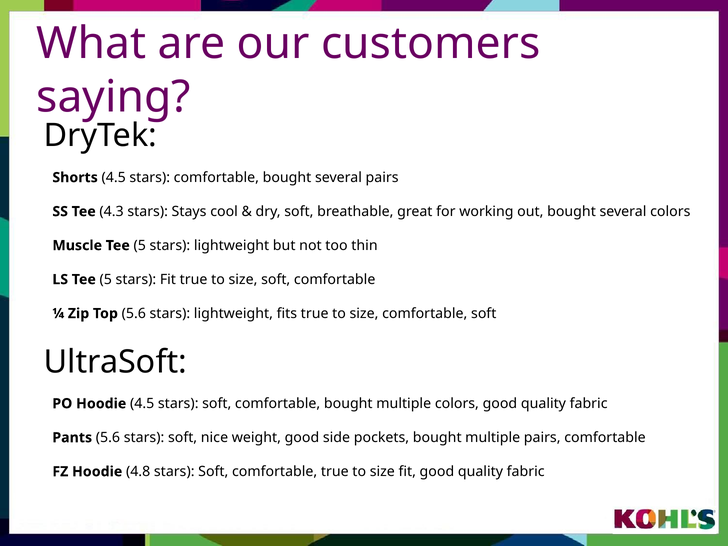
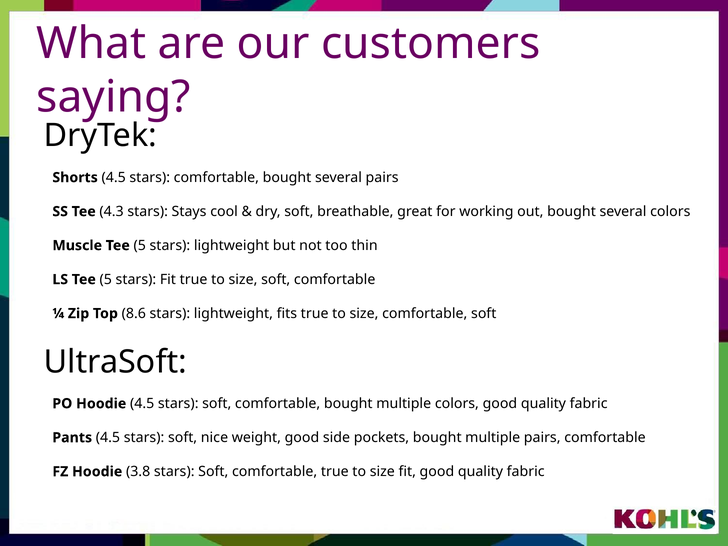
Top 5.6: 5.6 -> 8.6
Pants 5.6: 5.6 -> 4.5
4.8: 4.8 -> 3.8
